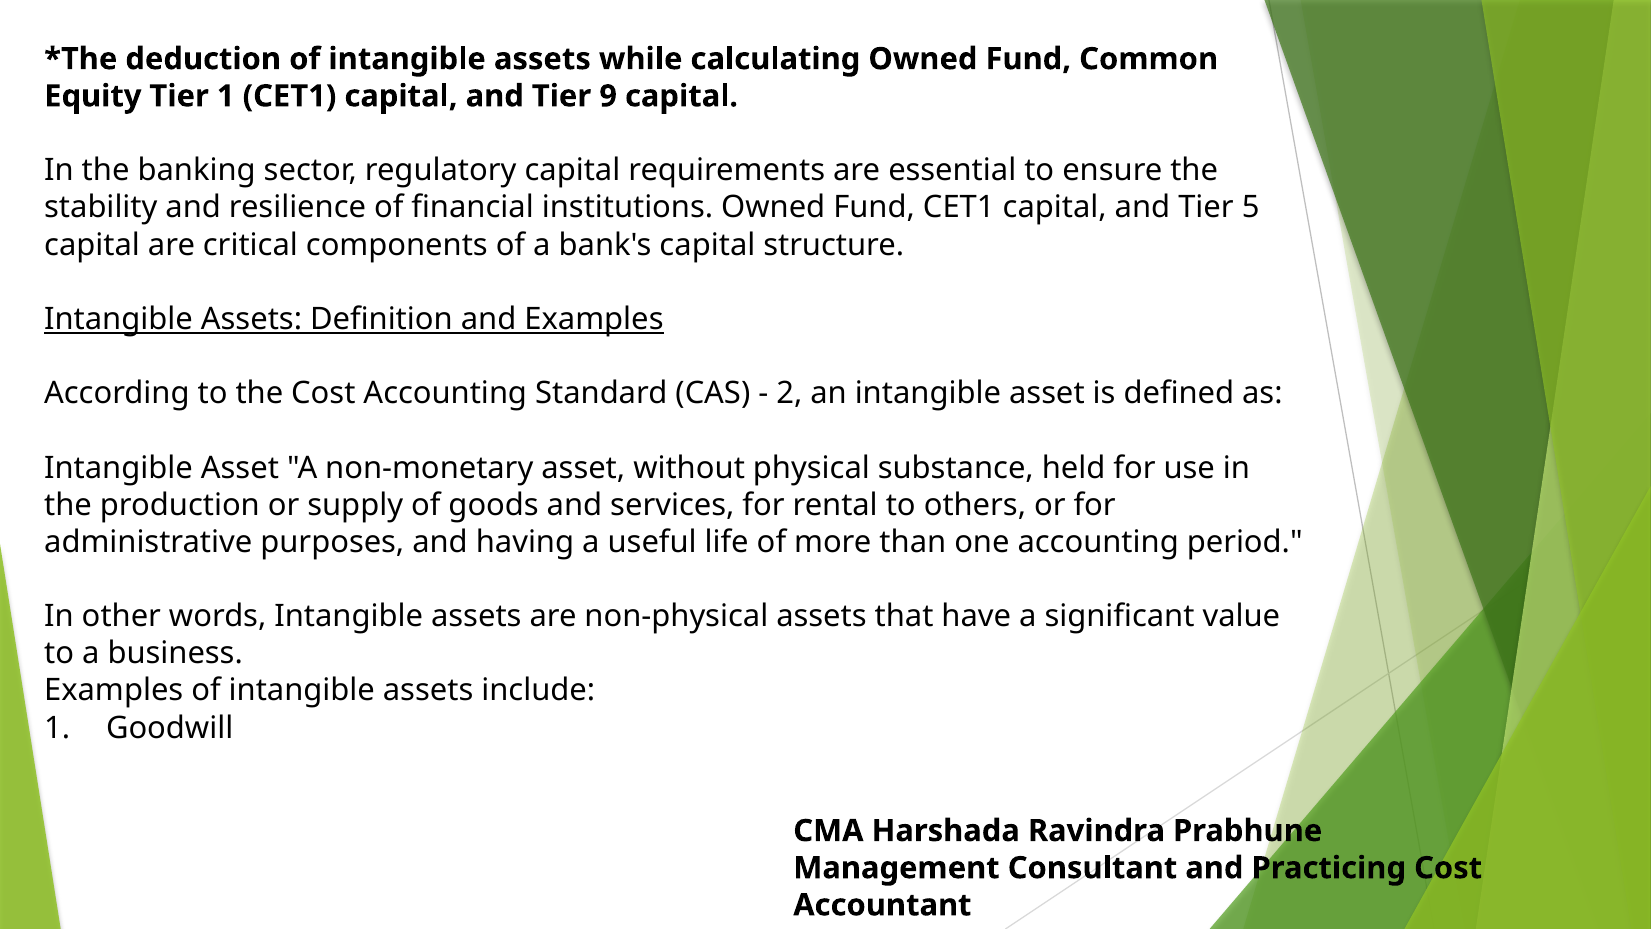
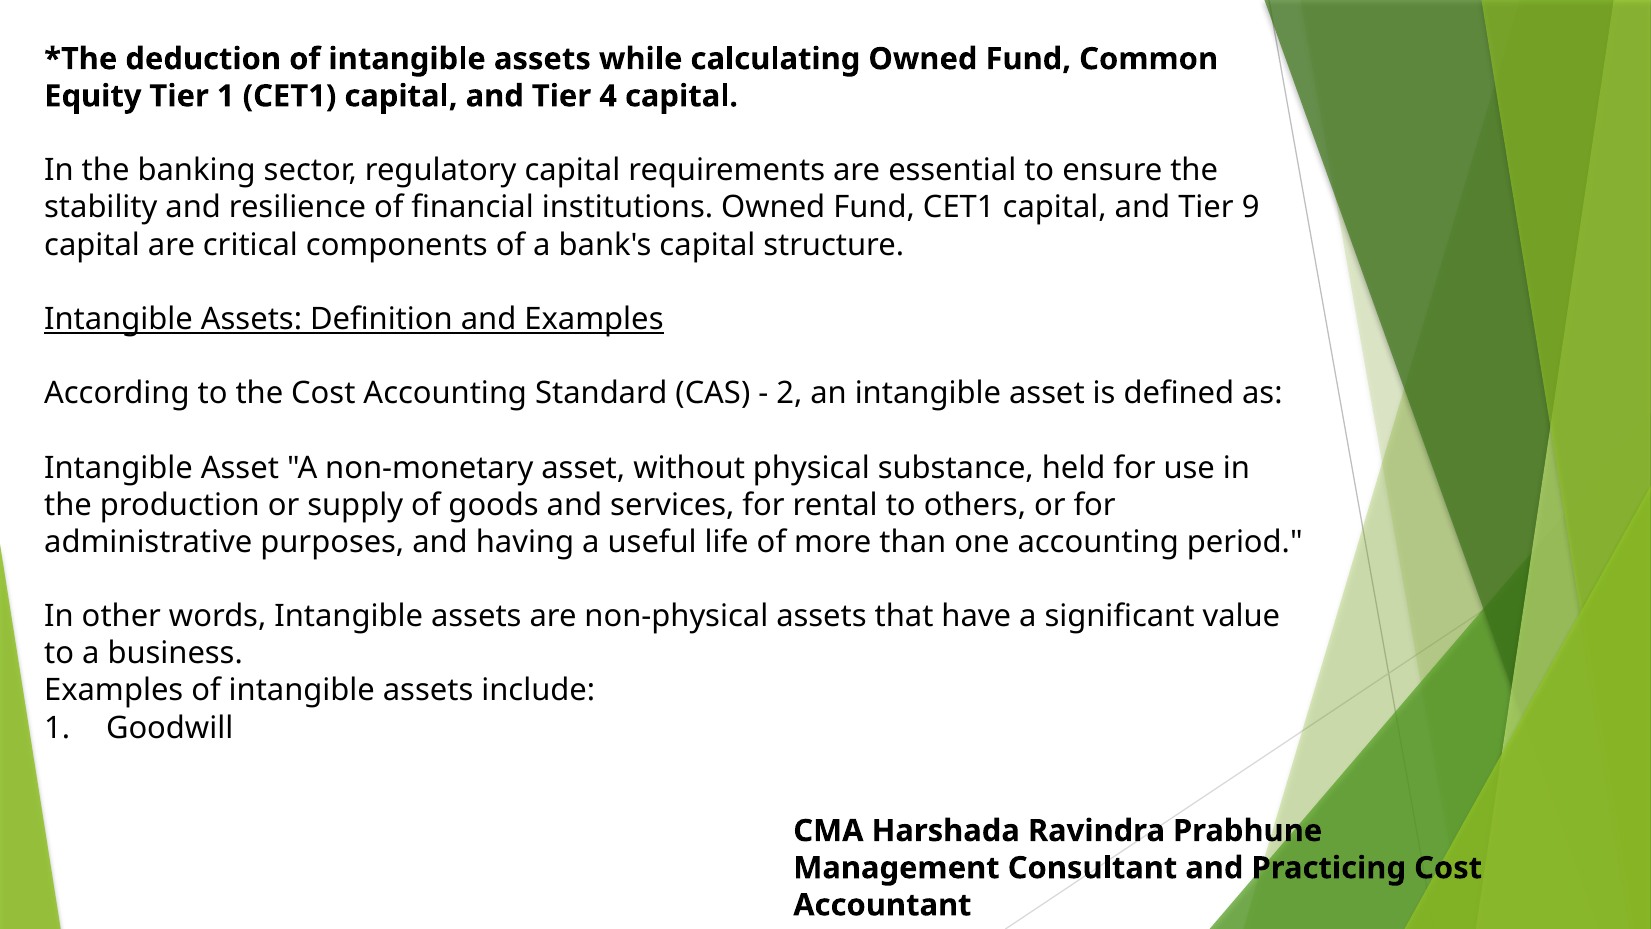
9: 9 -> 4
5: 5 -> 9
